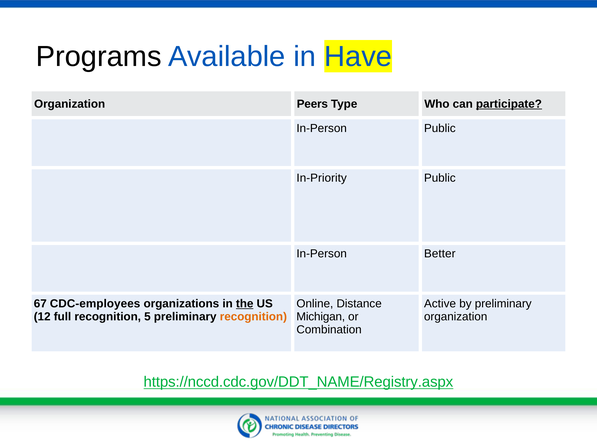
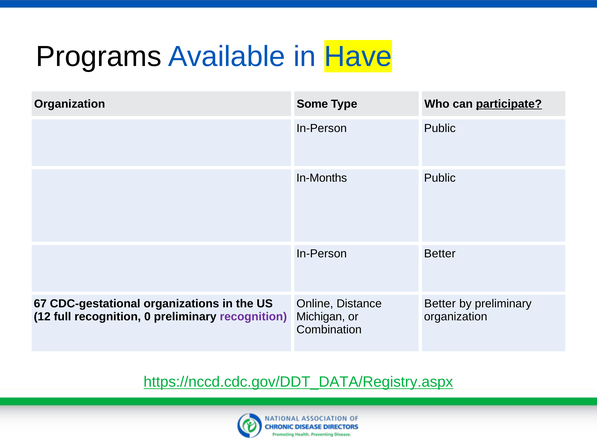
Peers: Peers -> Some
In-Priority: In-Priority -> In-Months
CDC-employees: CDC-employees -> CDC-gestational
the underline: present -> none
Active at (440, 303): Active -> Better
5: 5 -> 0
recognition at (253, 316) colour: orange -> purple
https://nccd.cdc.gov/DDT_NAME/Registry.aspx: https://nccd.cdc.gov/DDT_NAME/Registry.aspx -> https://nccd.cdc.gov/DDT_DATA/Registry.aspx
